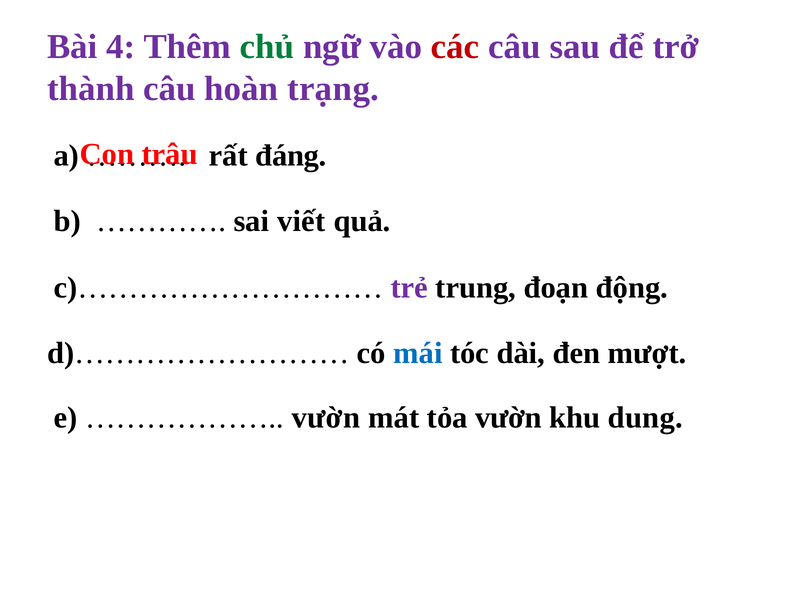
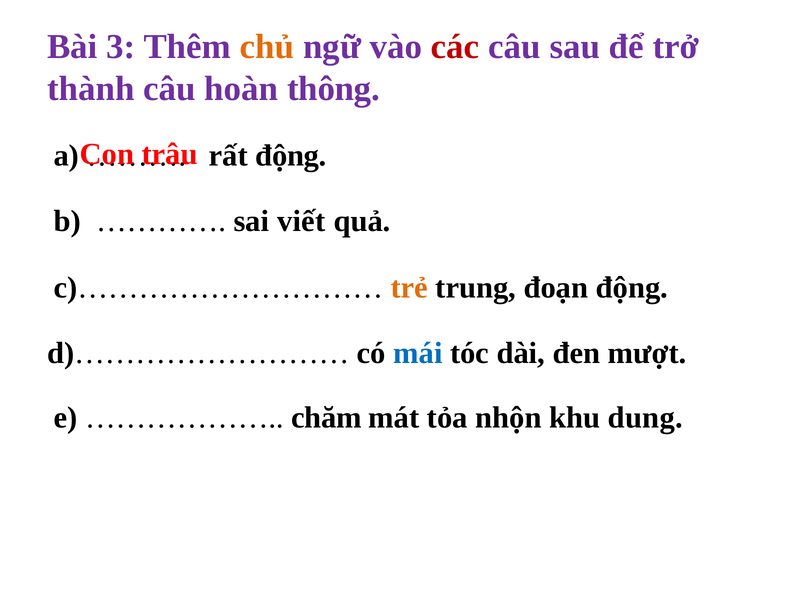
4: 4 -> 3
chủ colour: green -> orange
trạng: trạng -> thông
rất đáng: đáng -> động
trẻ colour: purple -> orange
vườn at (326, 418): vườn -> chăm
tỏa vườn: vườn -> nhộn
